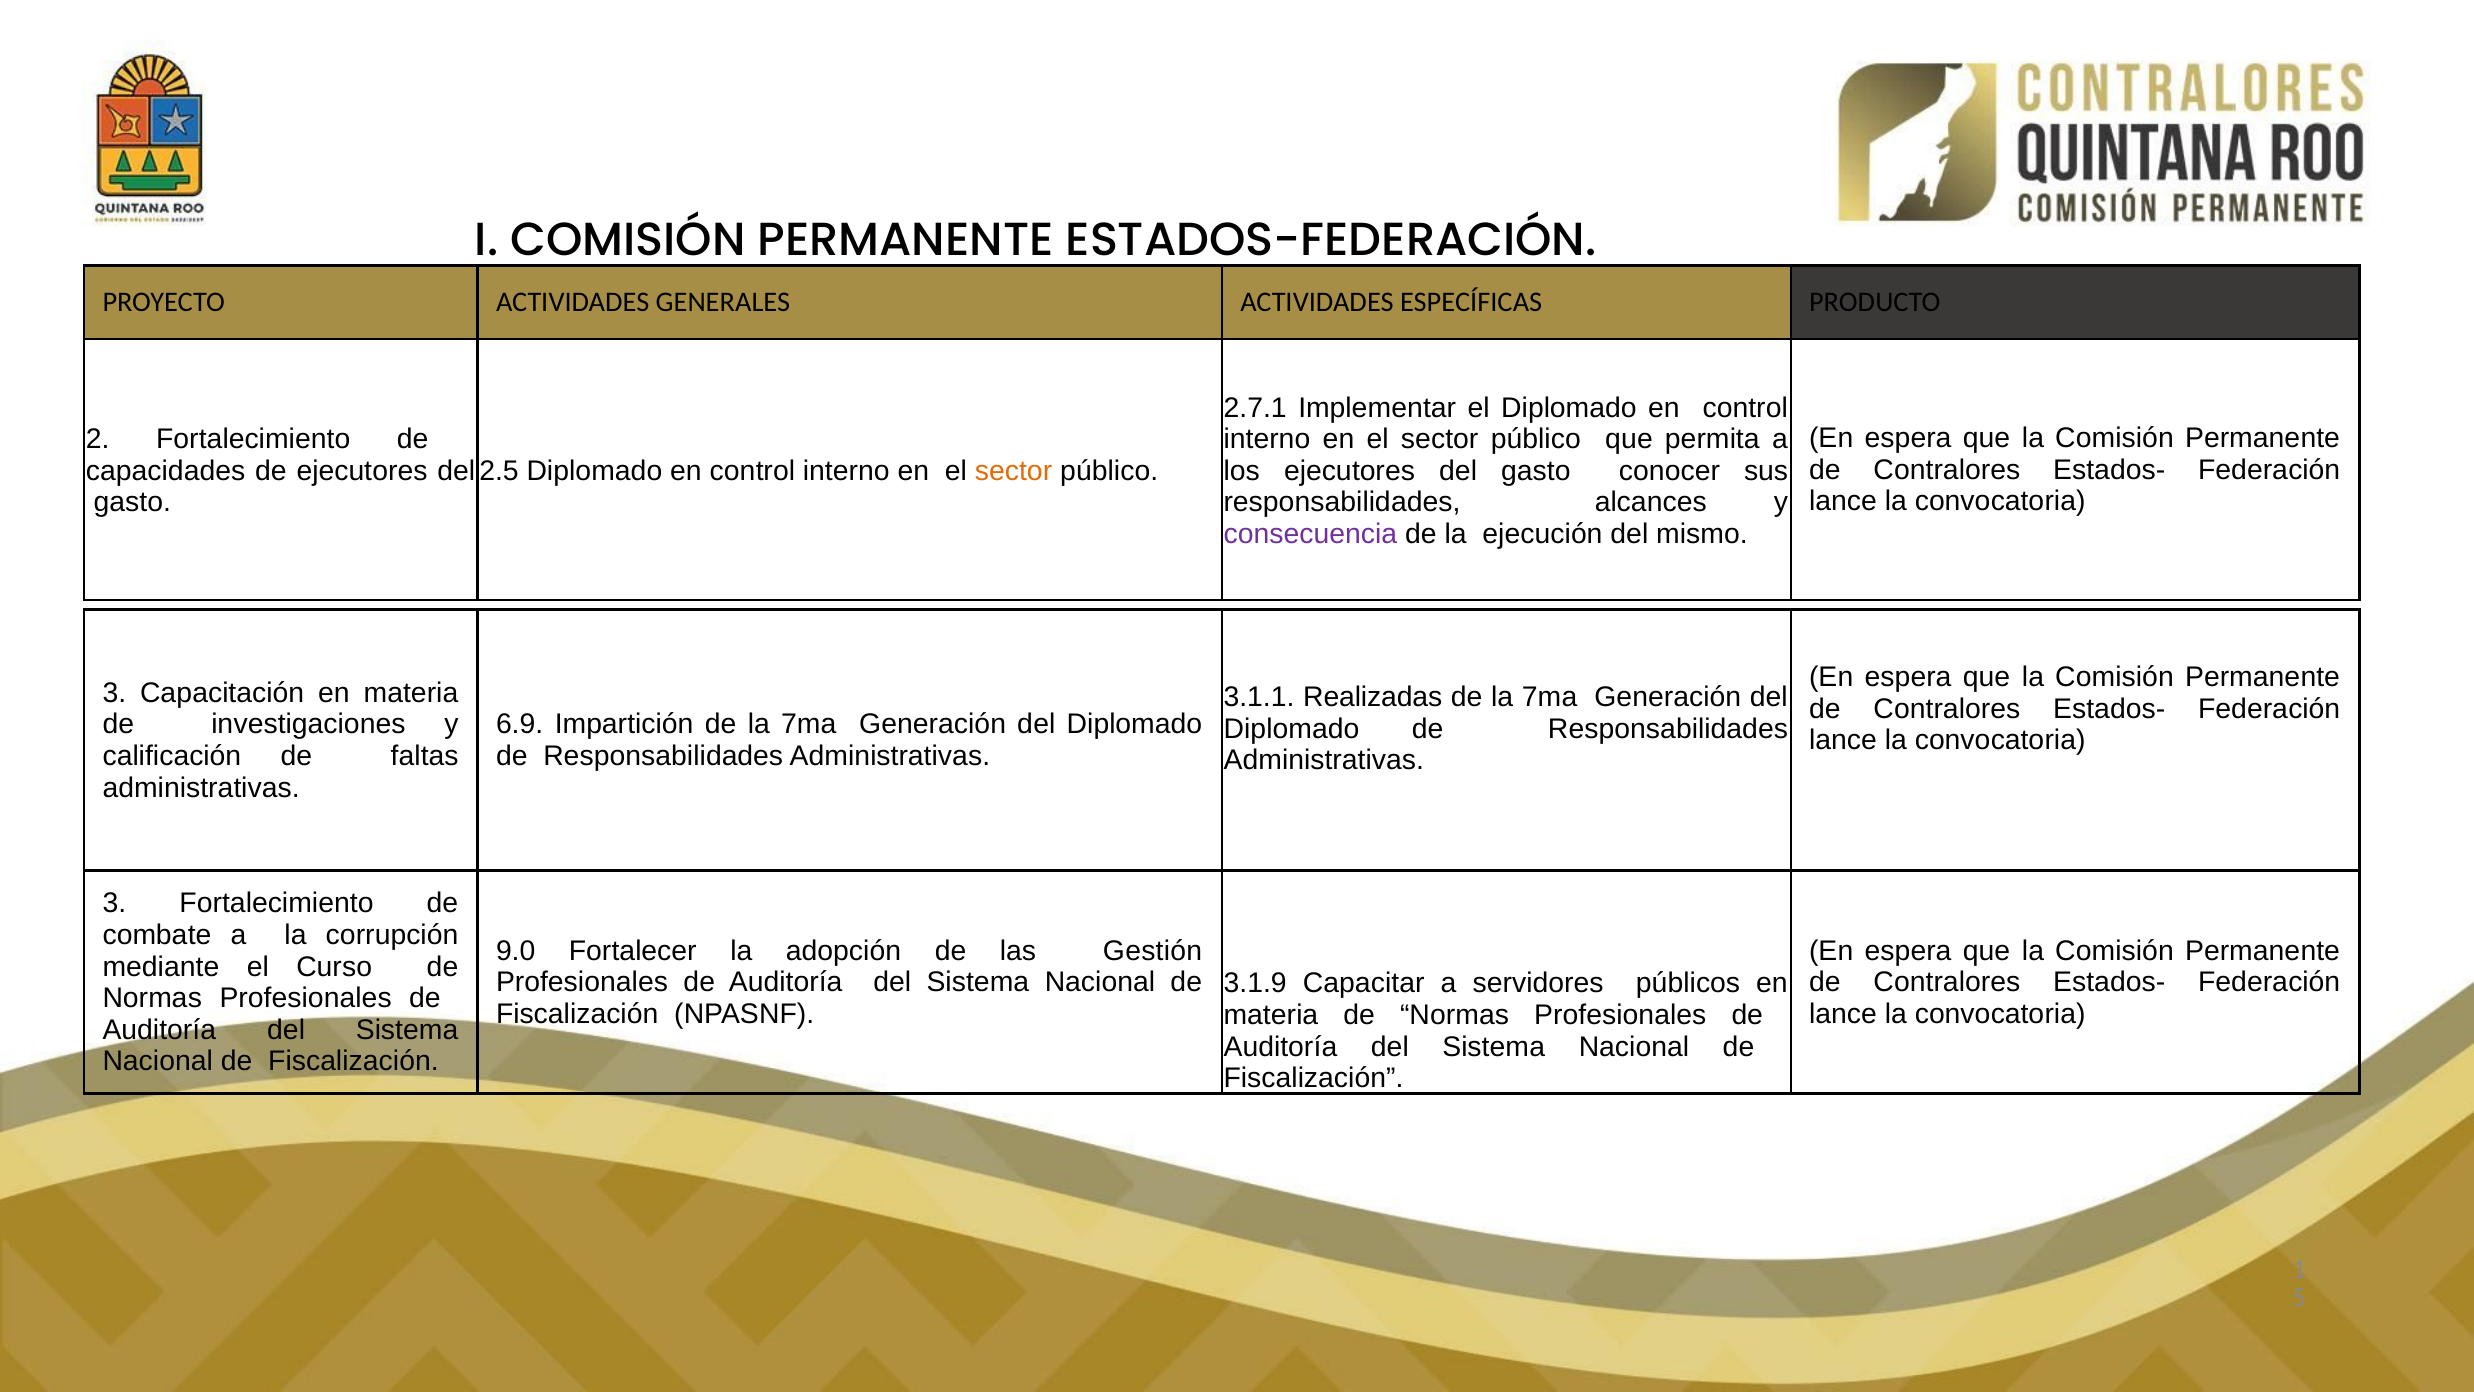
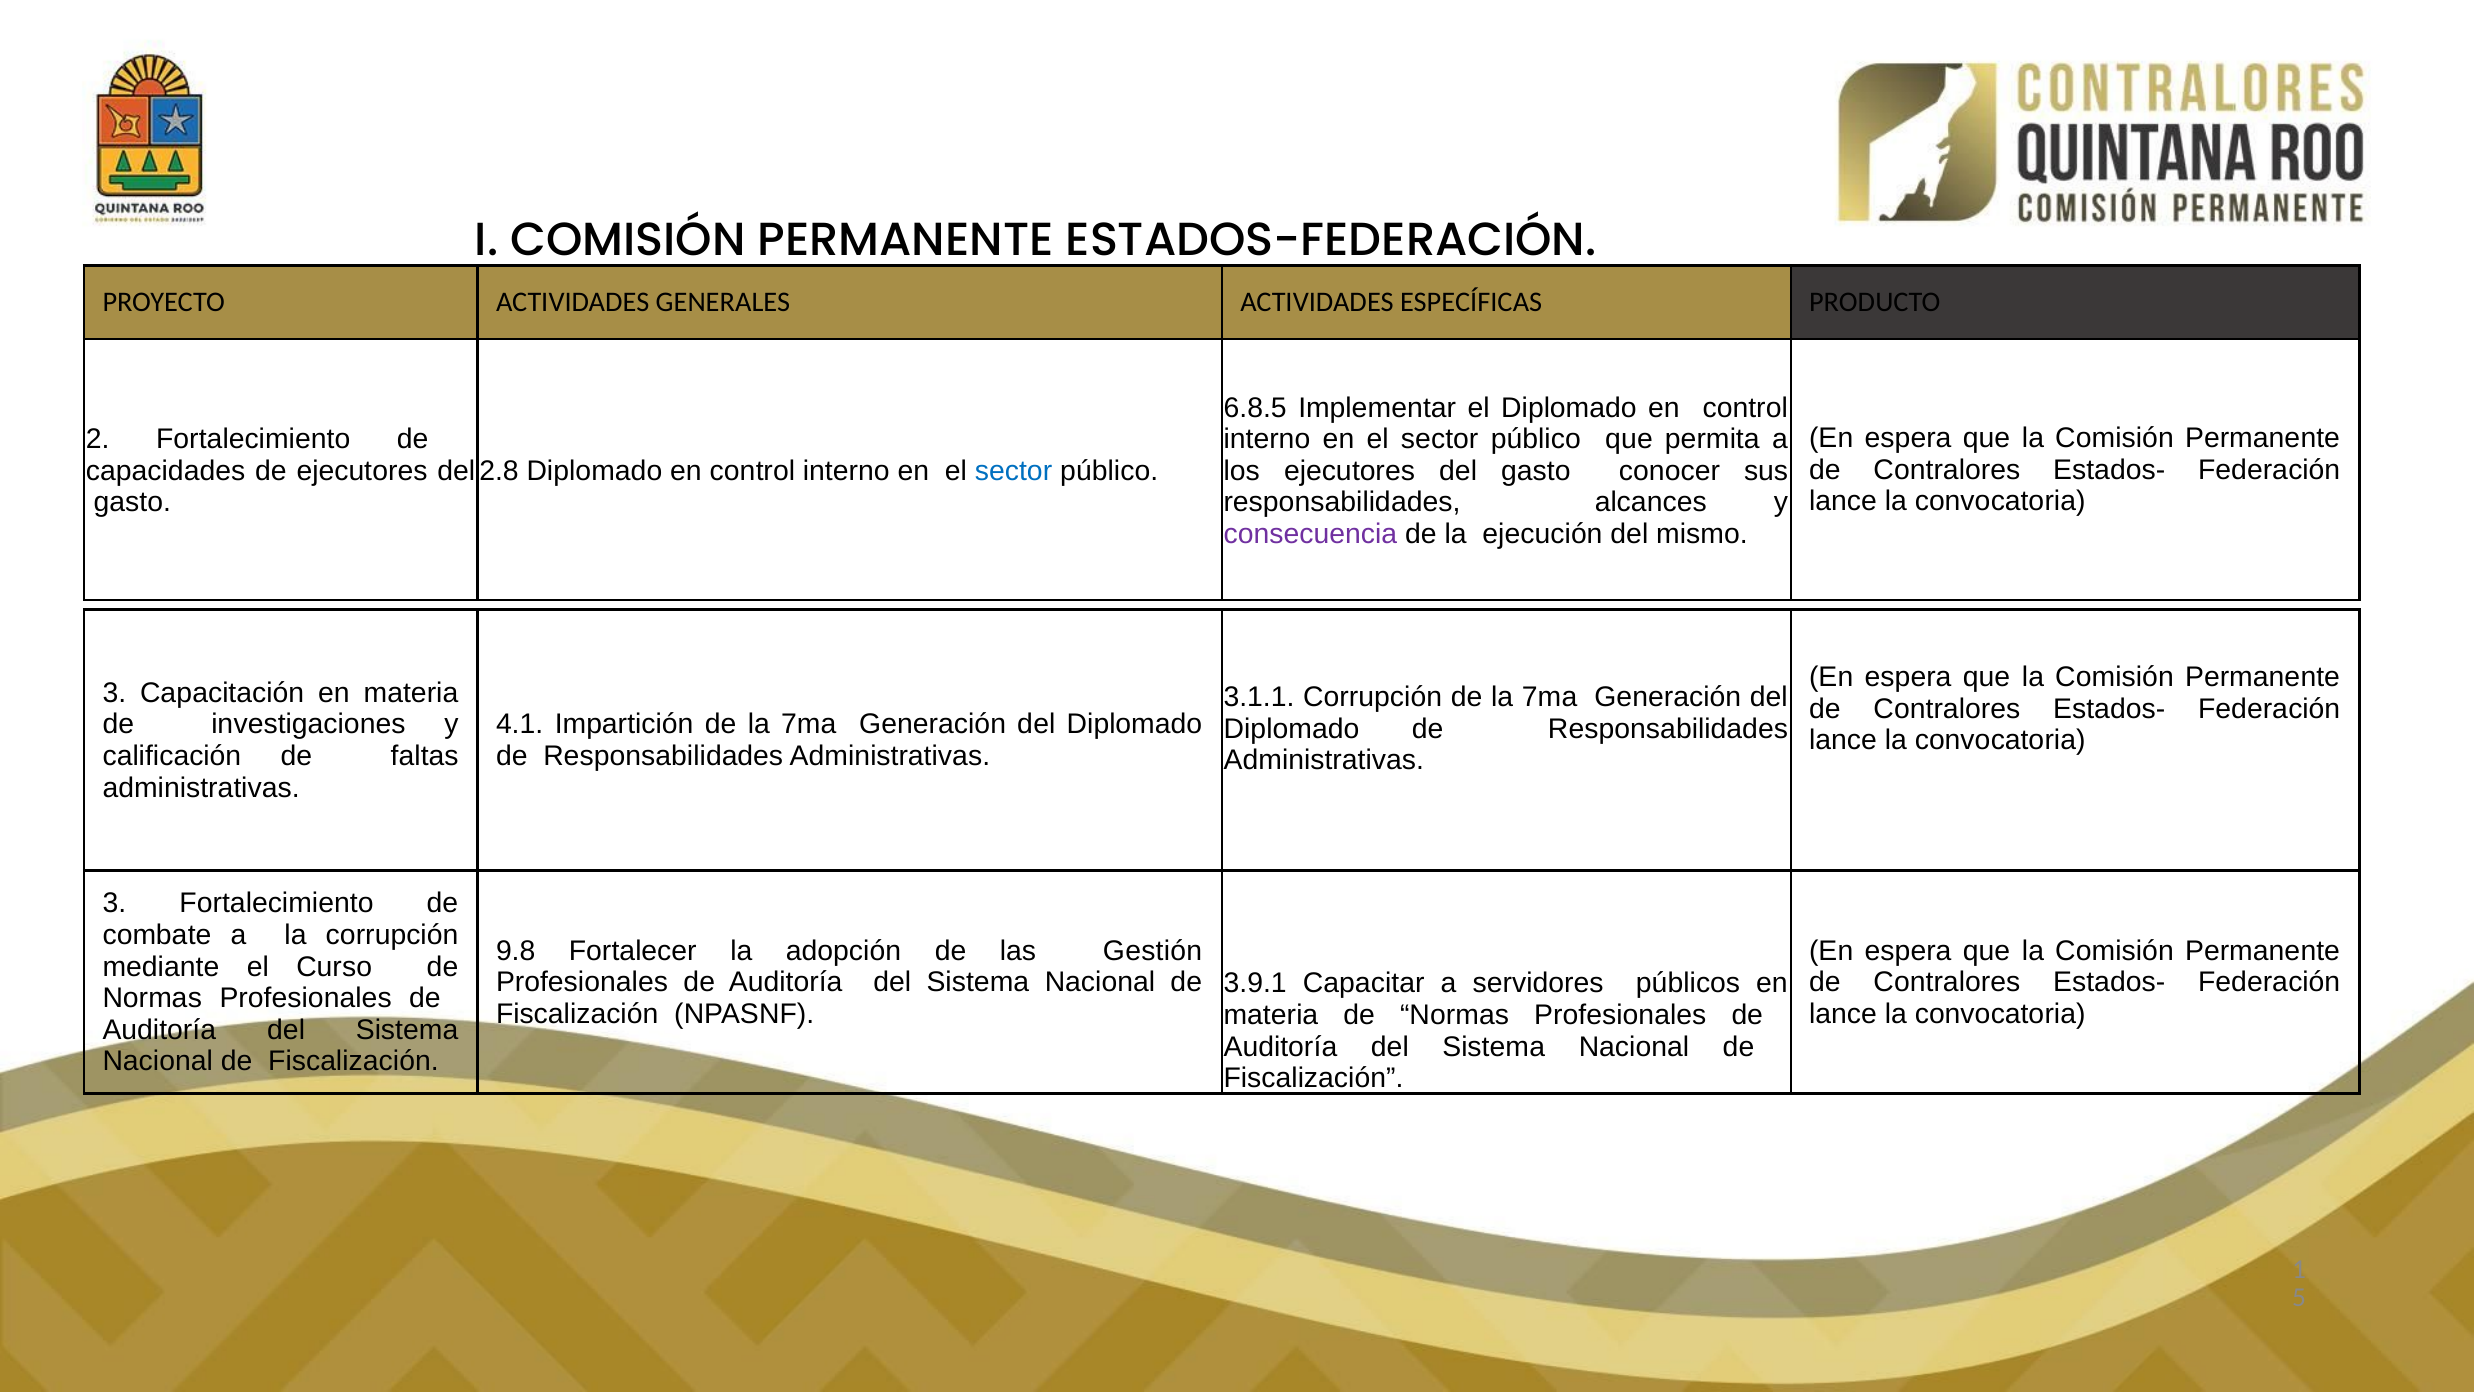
2.7.1: 2.7.1 -> 6.8.5
2.5: 2.5 -> 2.8
sector at (1014, 471) colour: orange -> blue
3.1.1 Realizadas: Realizadas -> Corrupción
6.9: 6.9 -> 4.1
9.0: 9.0 -> 9.8
3.1.9: 3.1.9 -> 3.9.1
